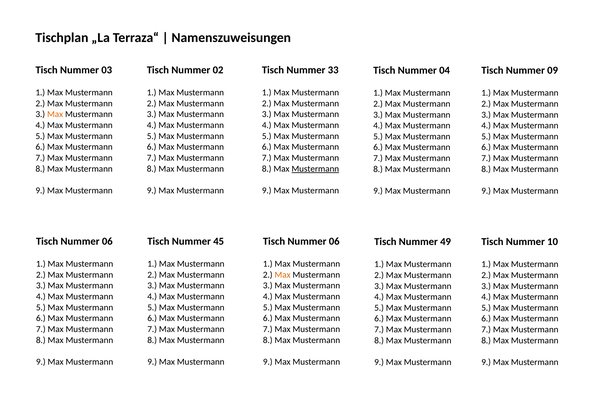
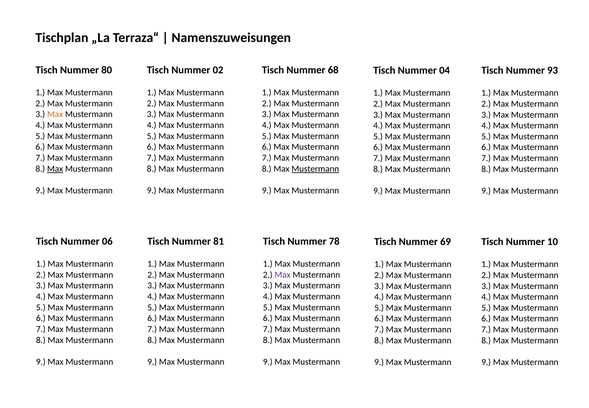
03: 03 -> 80
33: 33 -> 68
09: 09 -> 93
Max at (55, 169) underline: none -> present
45: 45 -> 81
06 at (334, 241): 06 -> 78
49: 49 -> 69
Max at (283, 275) colour: orange -> purple
